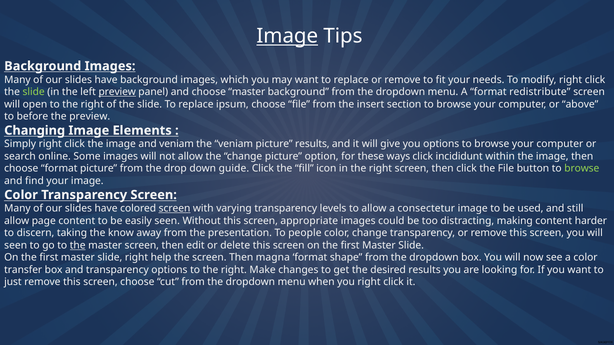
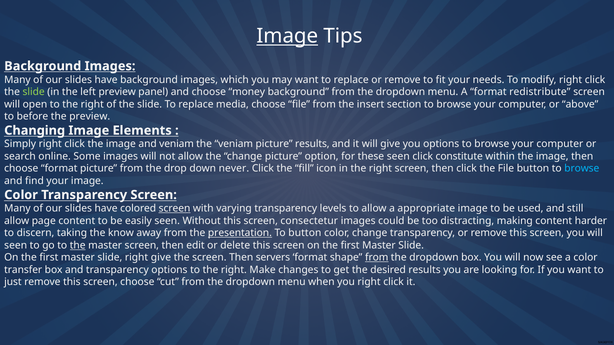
preview at (117, 92) underline: present -> none
choose master: master -> money
ipsum: ipsum -> media
these ways: ways -> seen
incididunt: incididunt -> constitute
guide: guide -> never
browse at (582, 169) colour: light green -> light blue
consectetur: consectetur -> appropriate
appropriate: appropriate -> consectetur
presentation underline: none -> present
To people: people -> button
right help: help -> give
magna: magna -> servers
from at (377, 258) underline: none -> present
